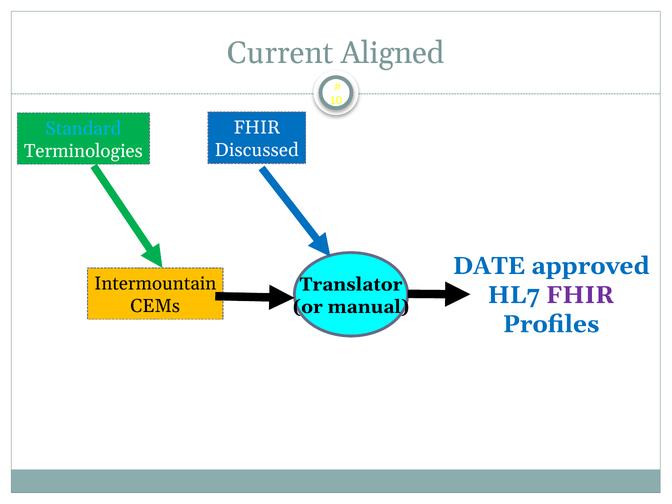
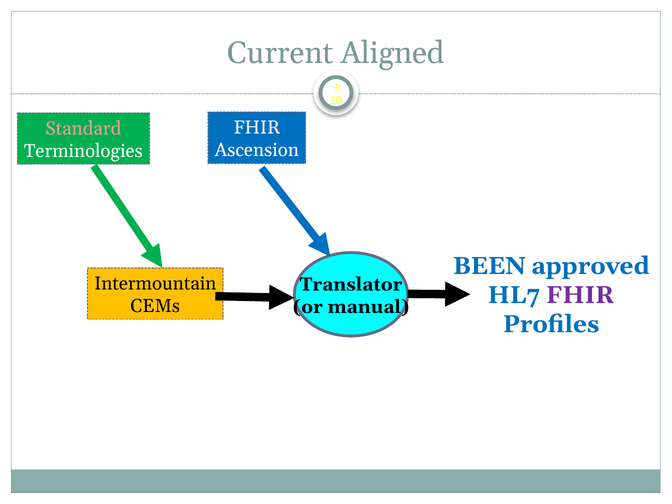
Standard colour: light blue -> pink
Discussed: Discussed -> Ascension
DATE: DATE -> BEEN
